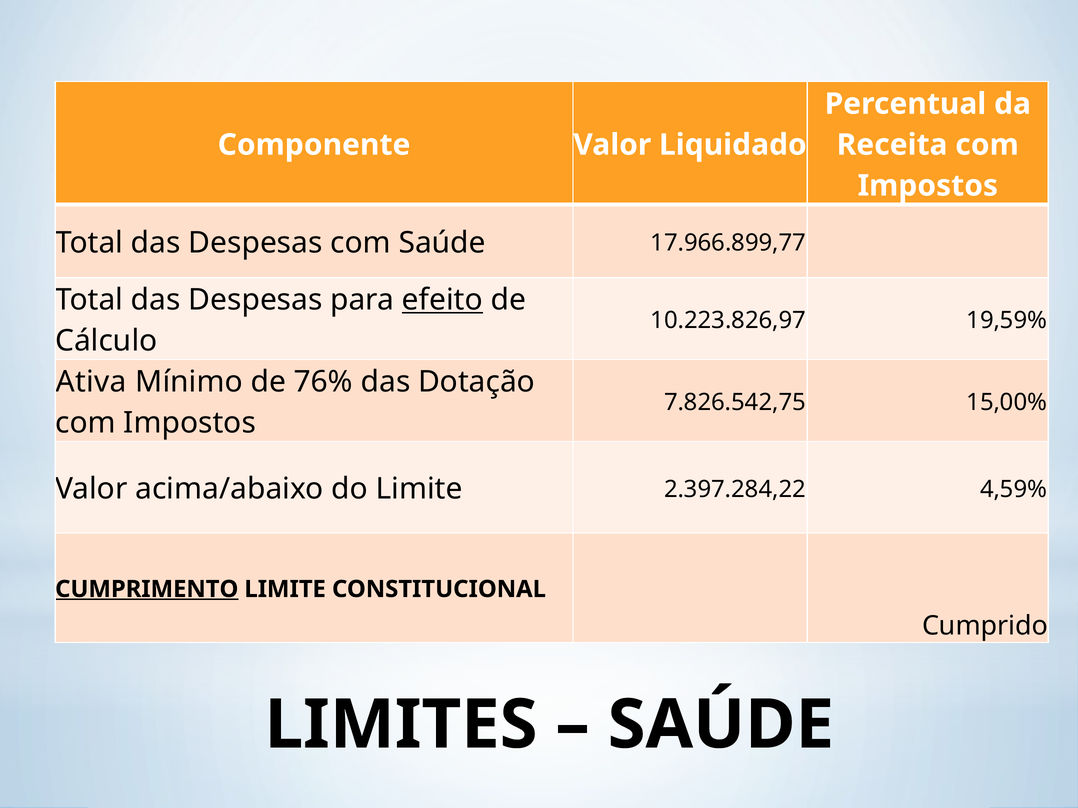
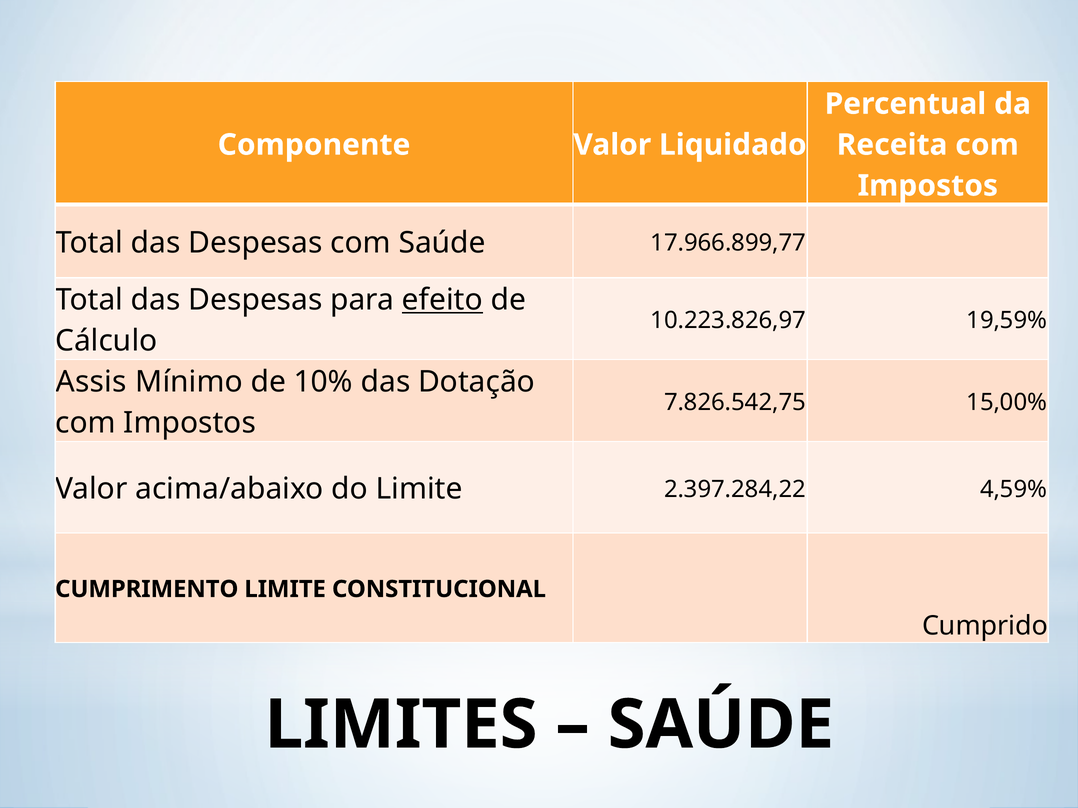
Ativa: Ativa -> Assis
76%: 76% -> 10%
CUMPRIMENTO underline: present -> none
